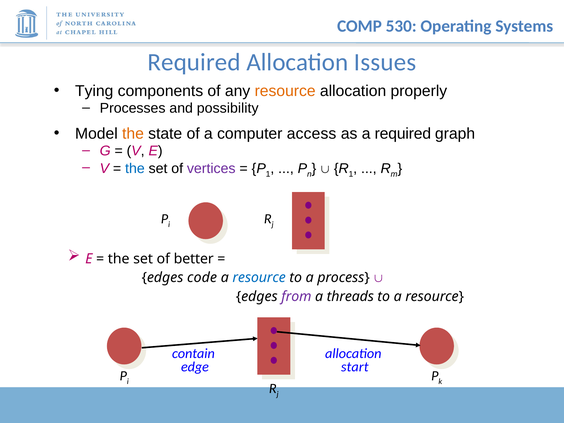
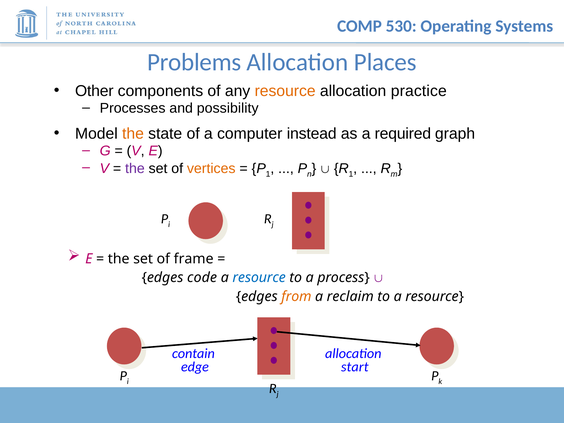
Required at (194, 62): Required -> Problems
Issues: Issues -> Places
Tying: Tying -> Other
properly: properly -> practice
access: access -> instead
the at (135, 169) colour: blue -> purple
vertices colour: purple -> orange
better: better -> frame
from colour: purple -> orange
threads: threads -> reclaim
